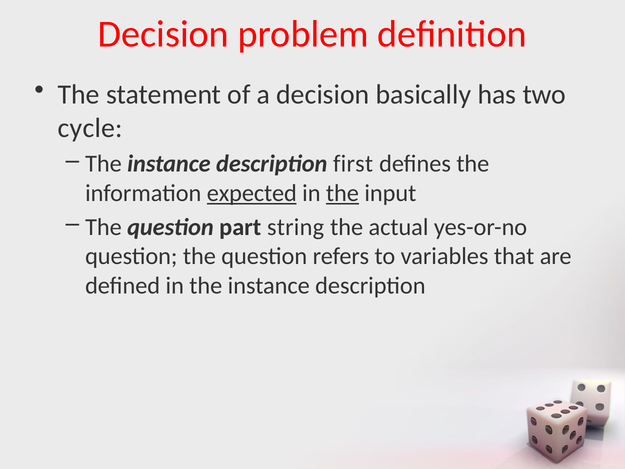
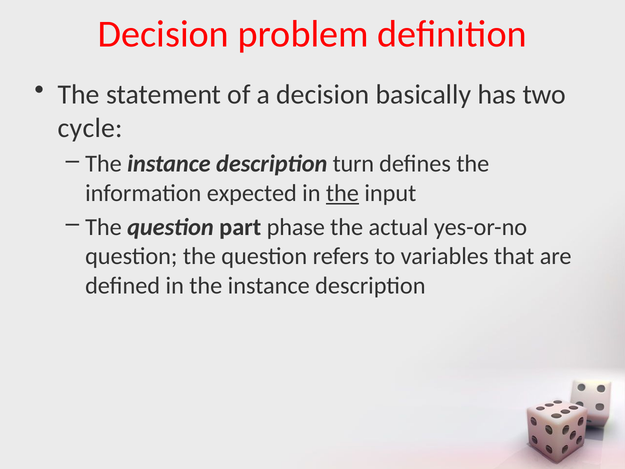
first: first -> turn
expected underline: present -> none
string: string -> phase
